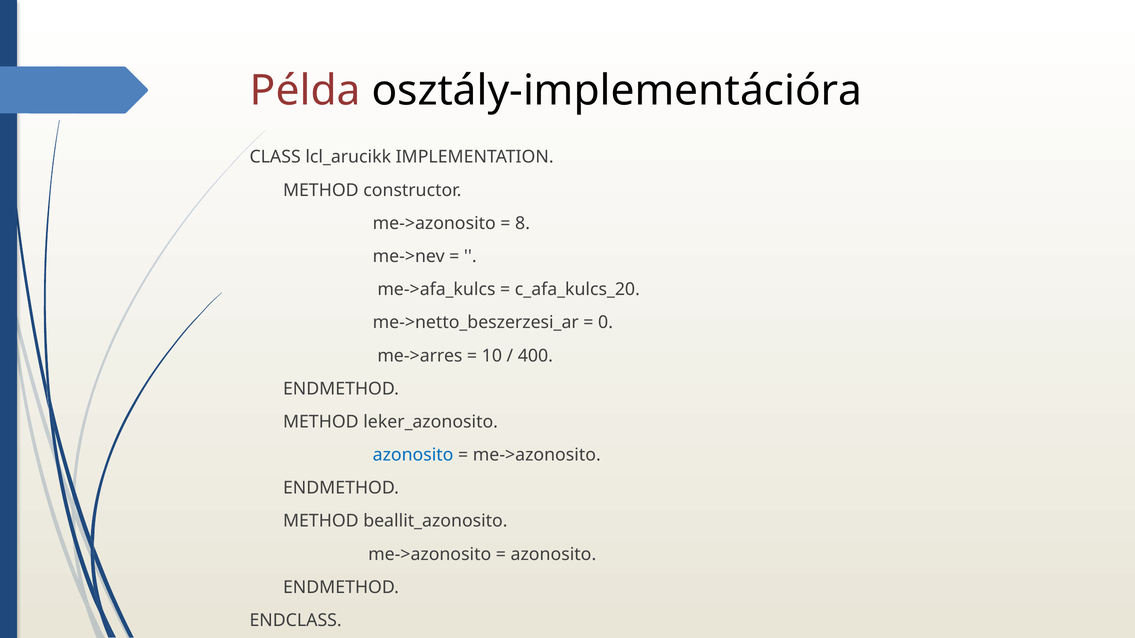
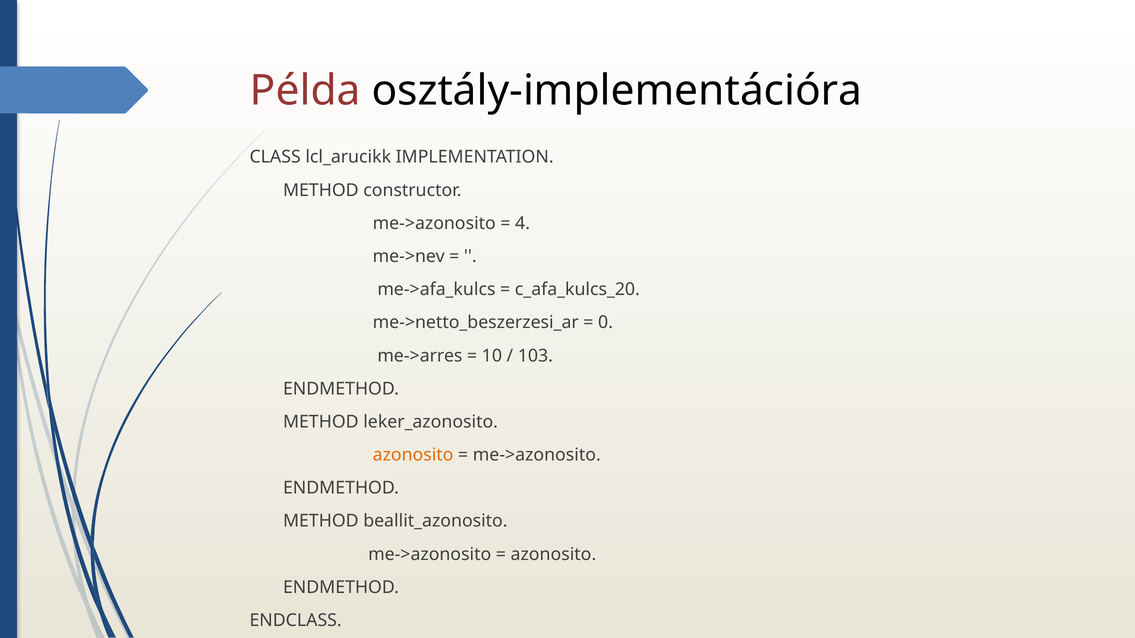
8: 8 -> 4
400: 400 -> 103
azonosito at (413, 455) colour: blue -> orange
